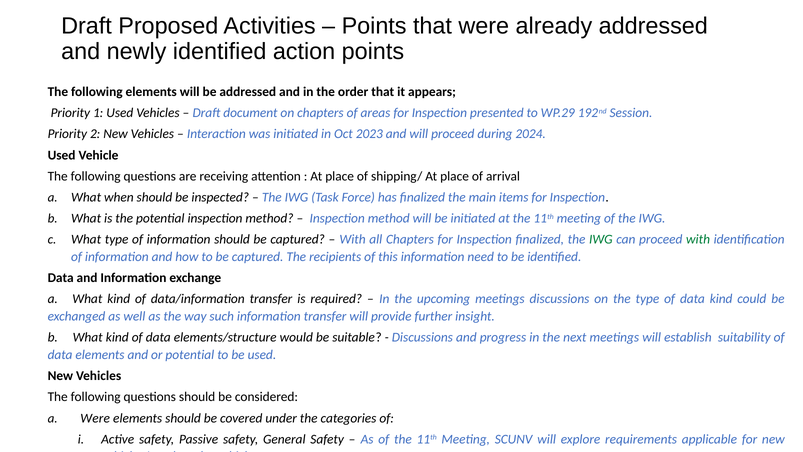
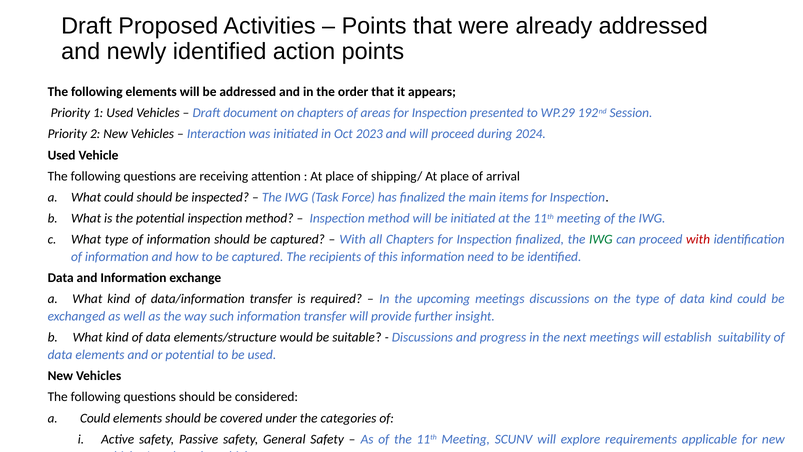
What when: when -> could
with at (698, 239) colour: green -> red
a Were: Were -> Could
